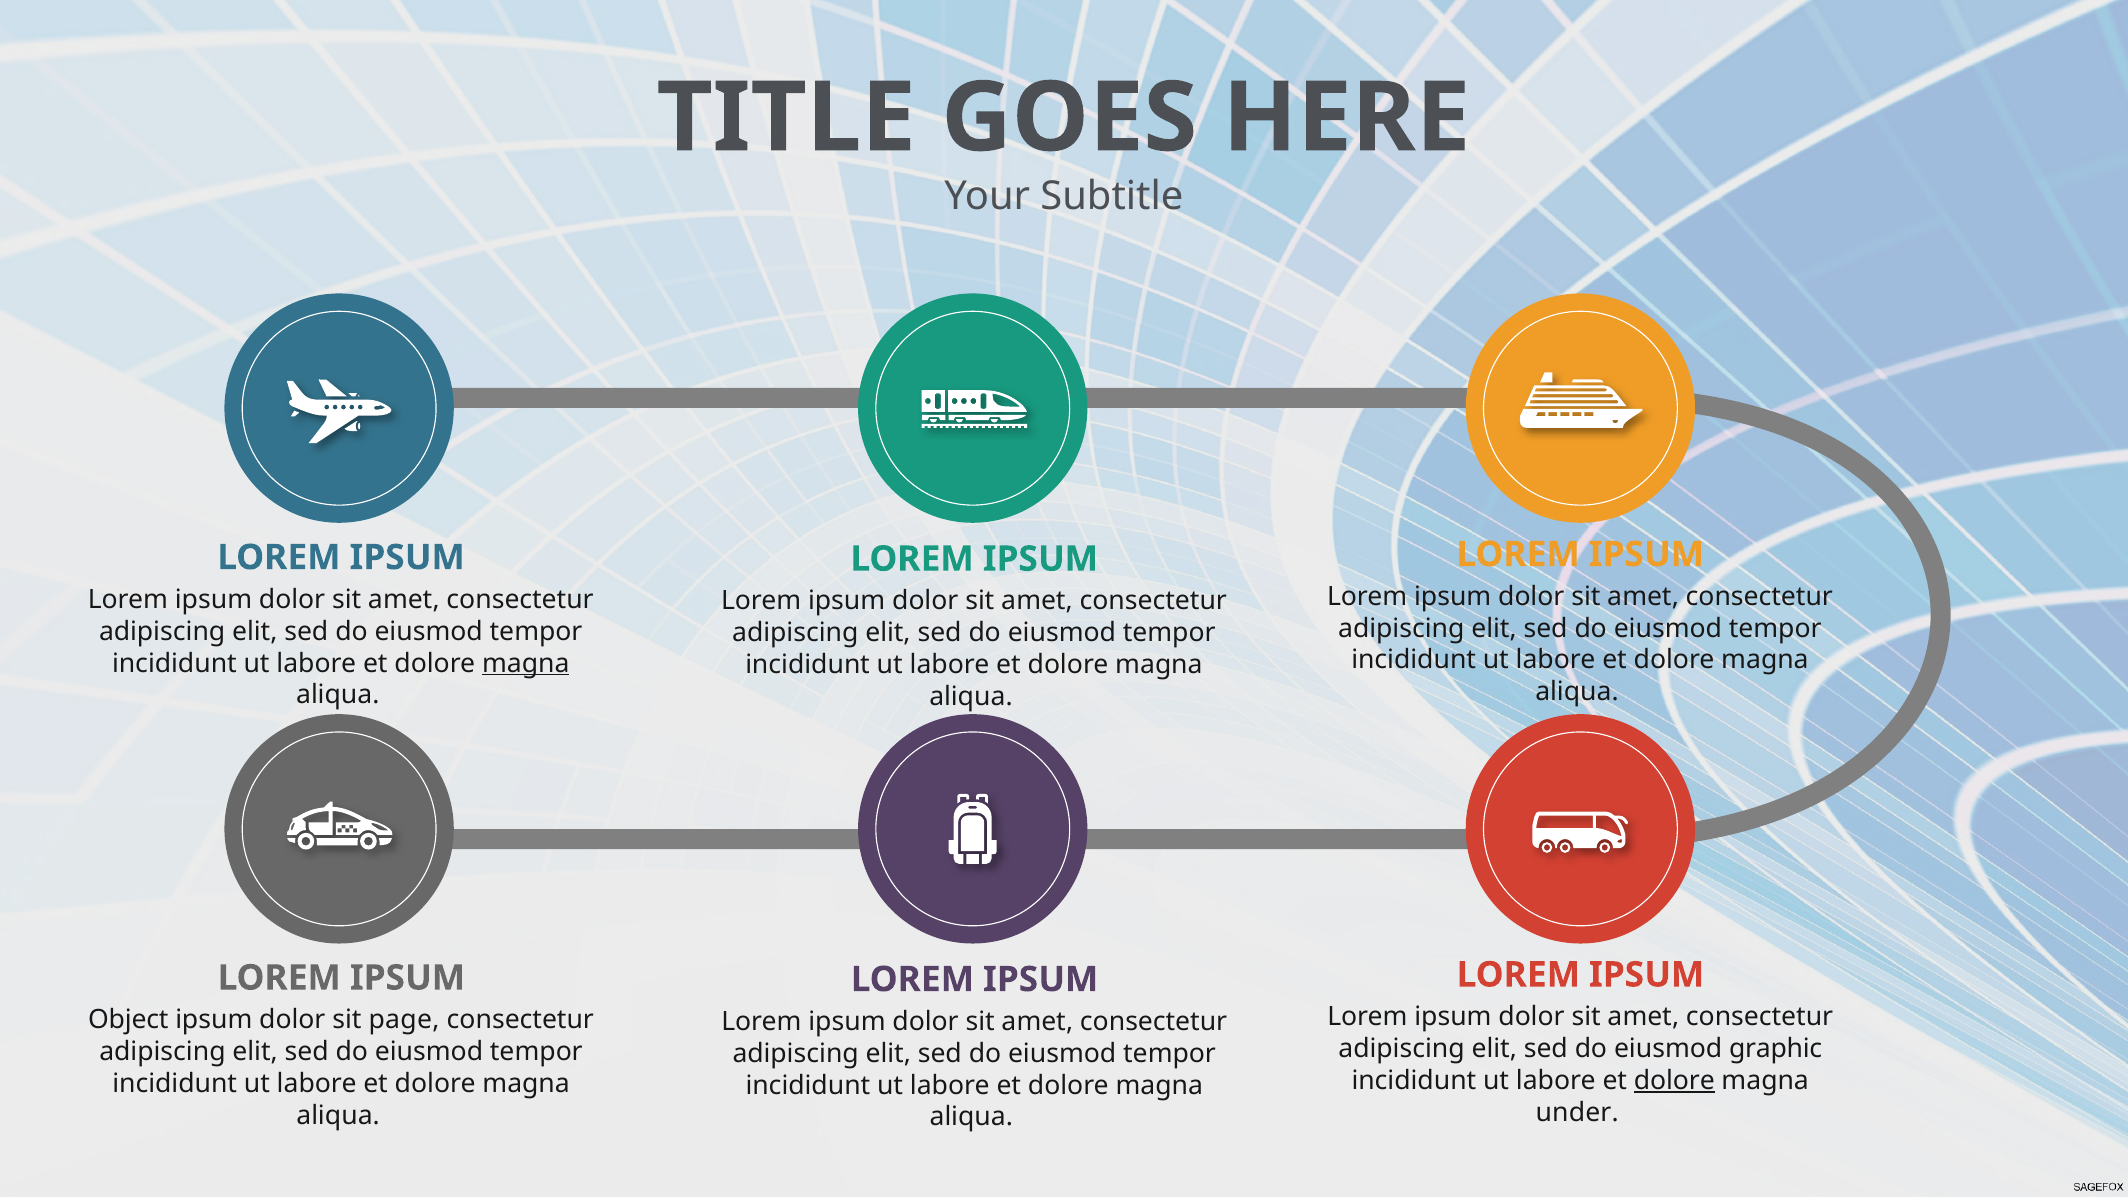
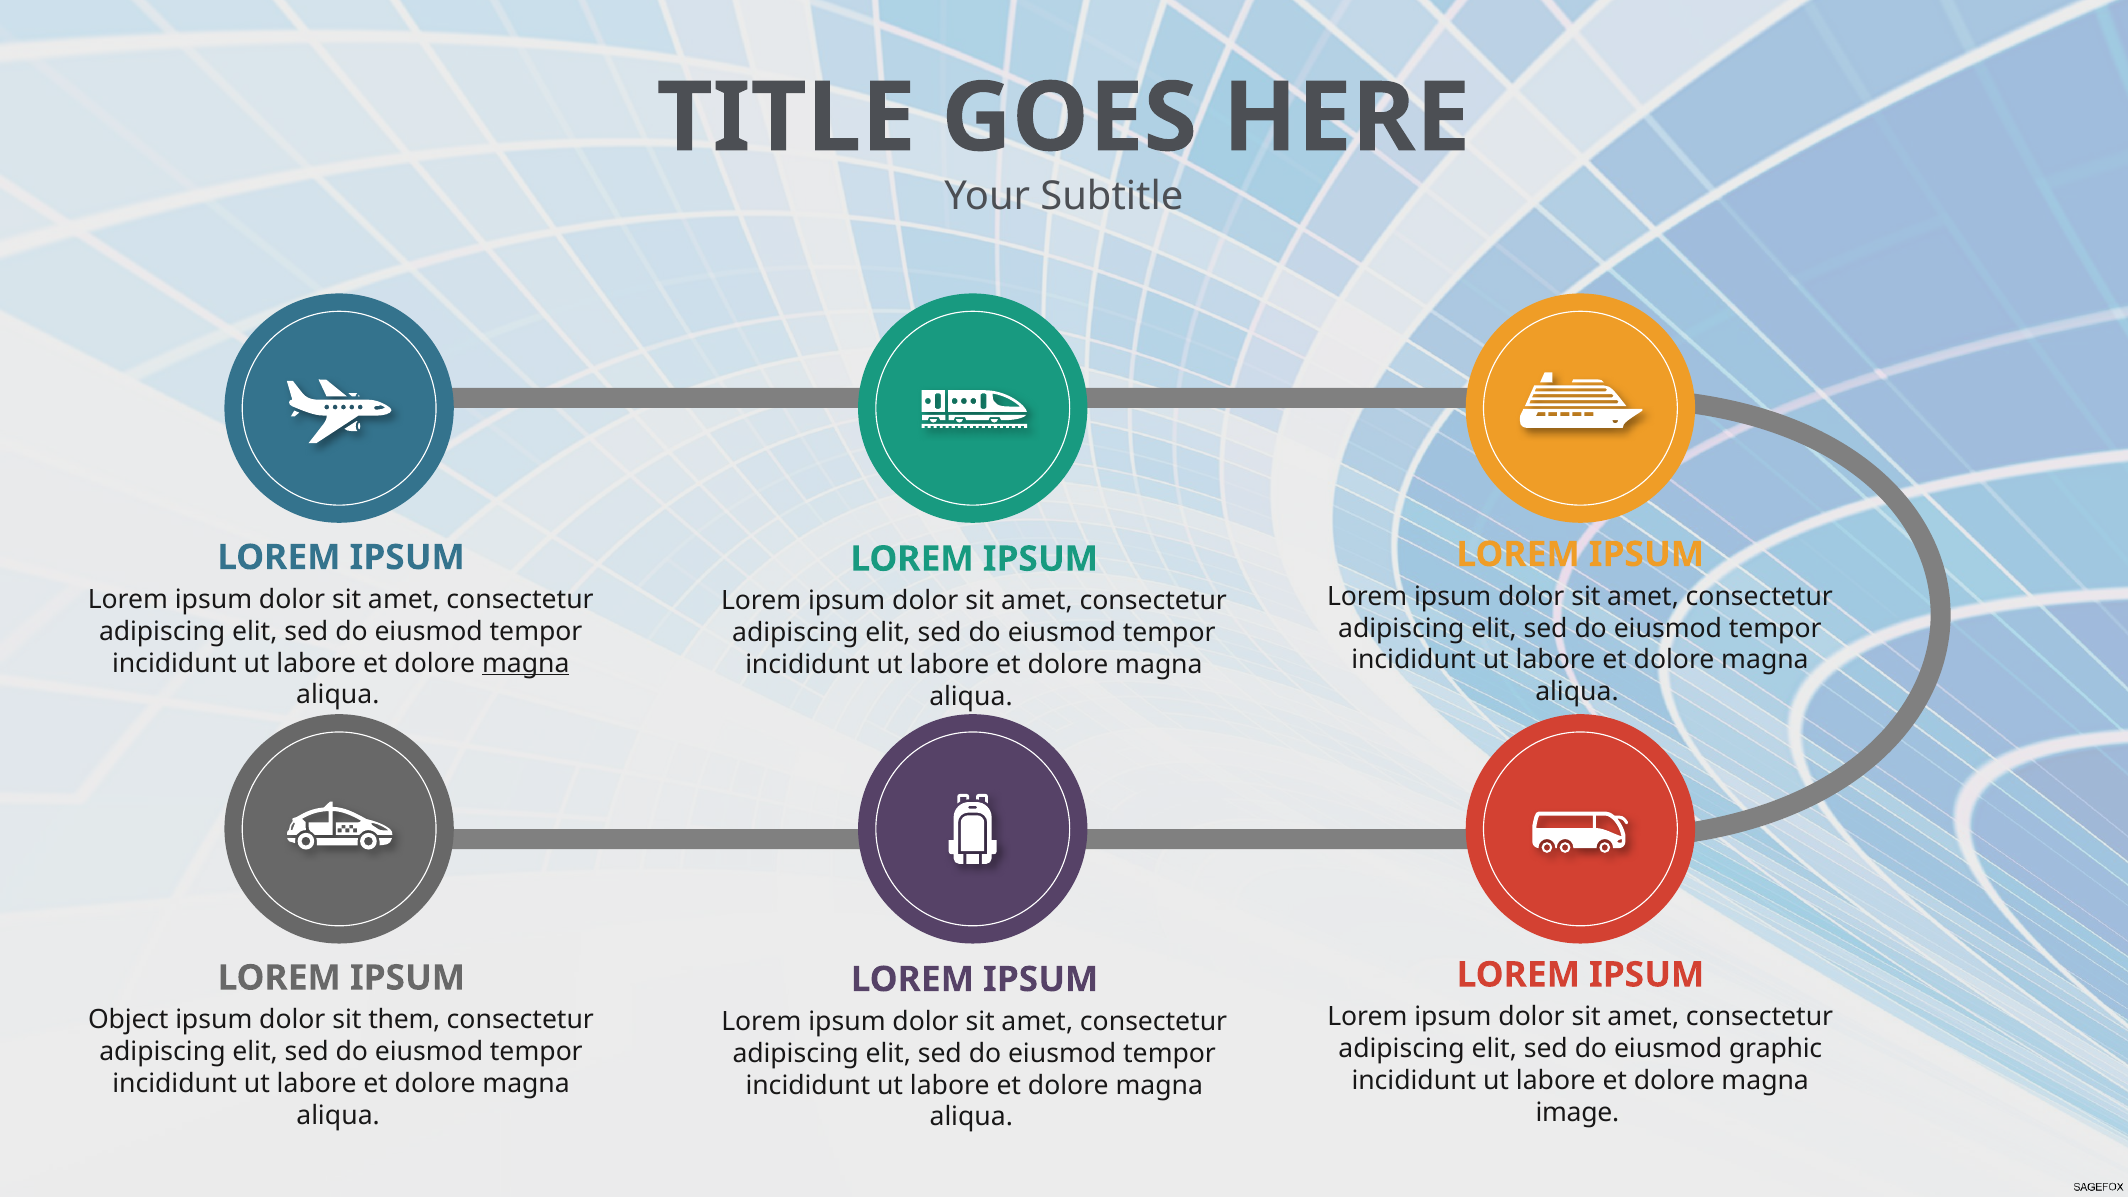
page: page -> them
dolore at (1674, 1081) underline: present -> none
under: under -> image
